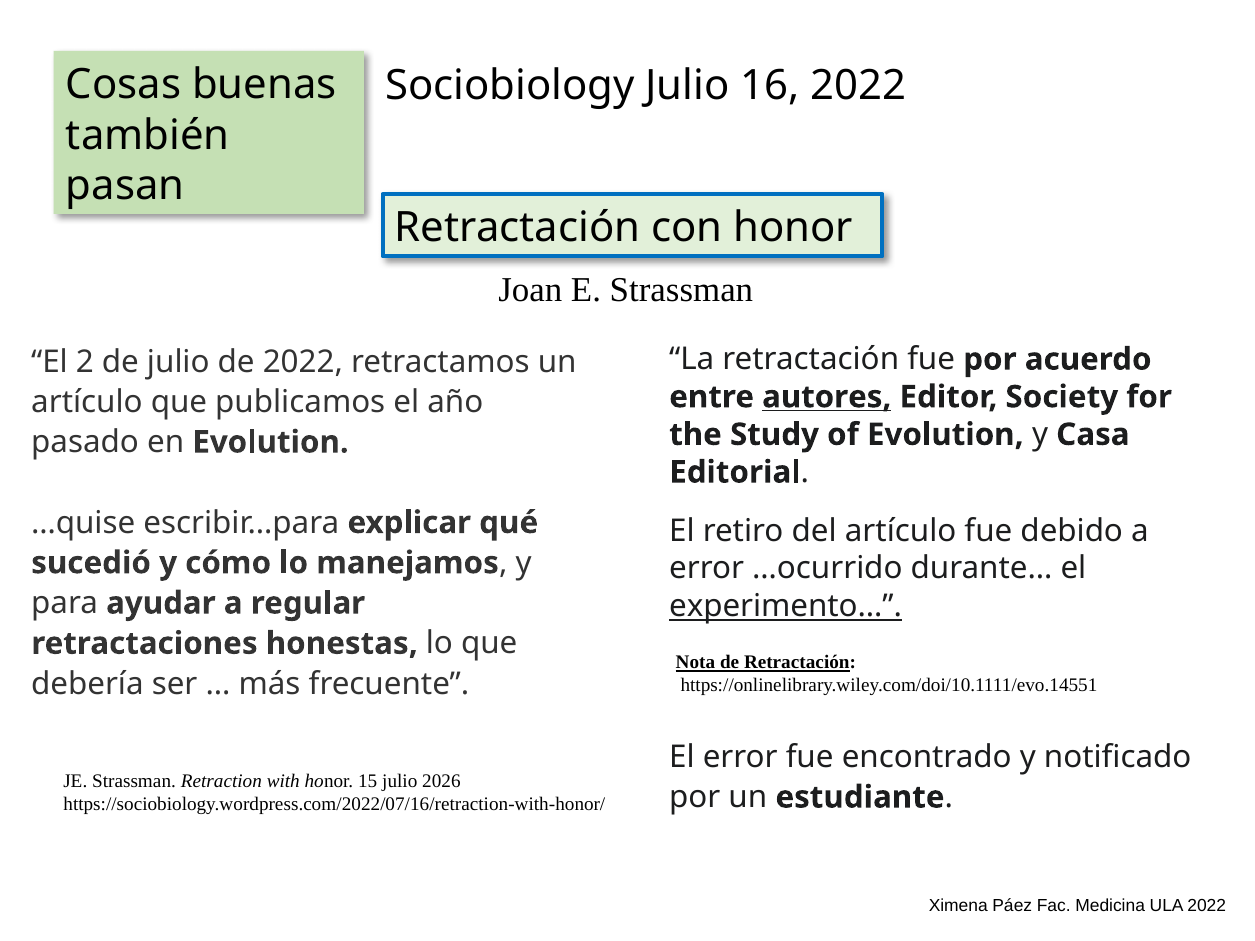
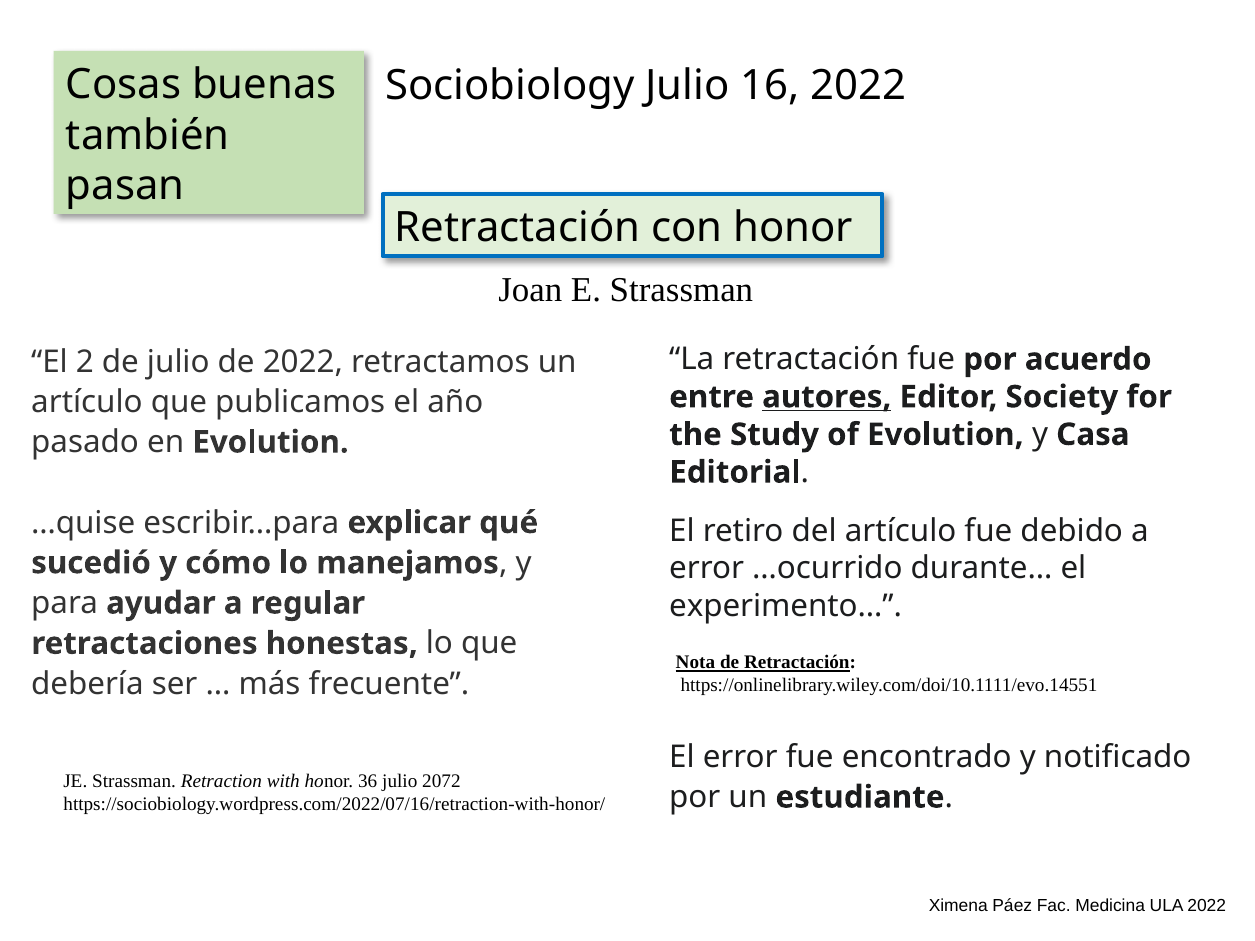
experimento… underline: present -> none
15: 15 -> 36
2026: 2026 -> 2072
